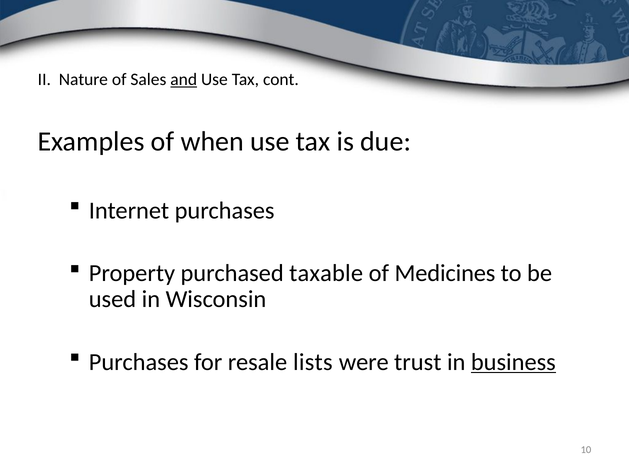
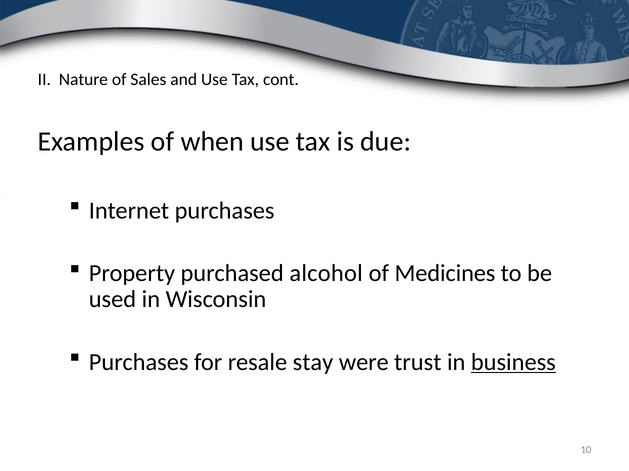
and underline: present -> none
taxable: taxable -> alcohol
lists: lists -> stay
